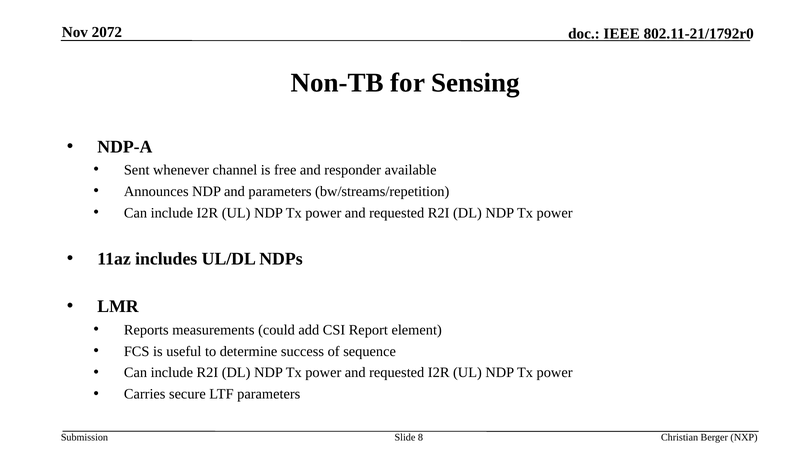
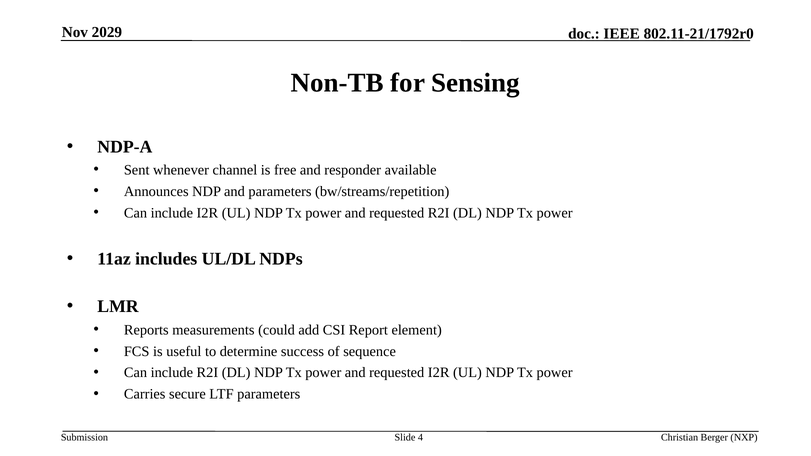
2072: 2072 -> 2029
8: 8 -> 4
